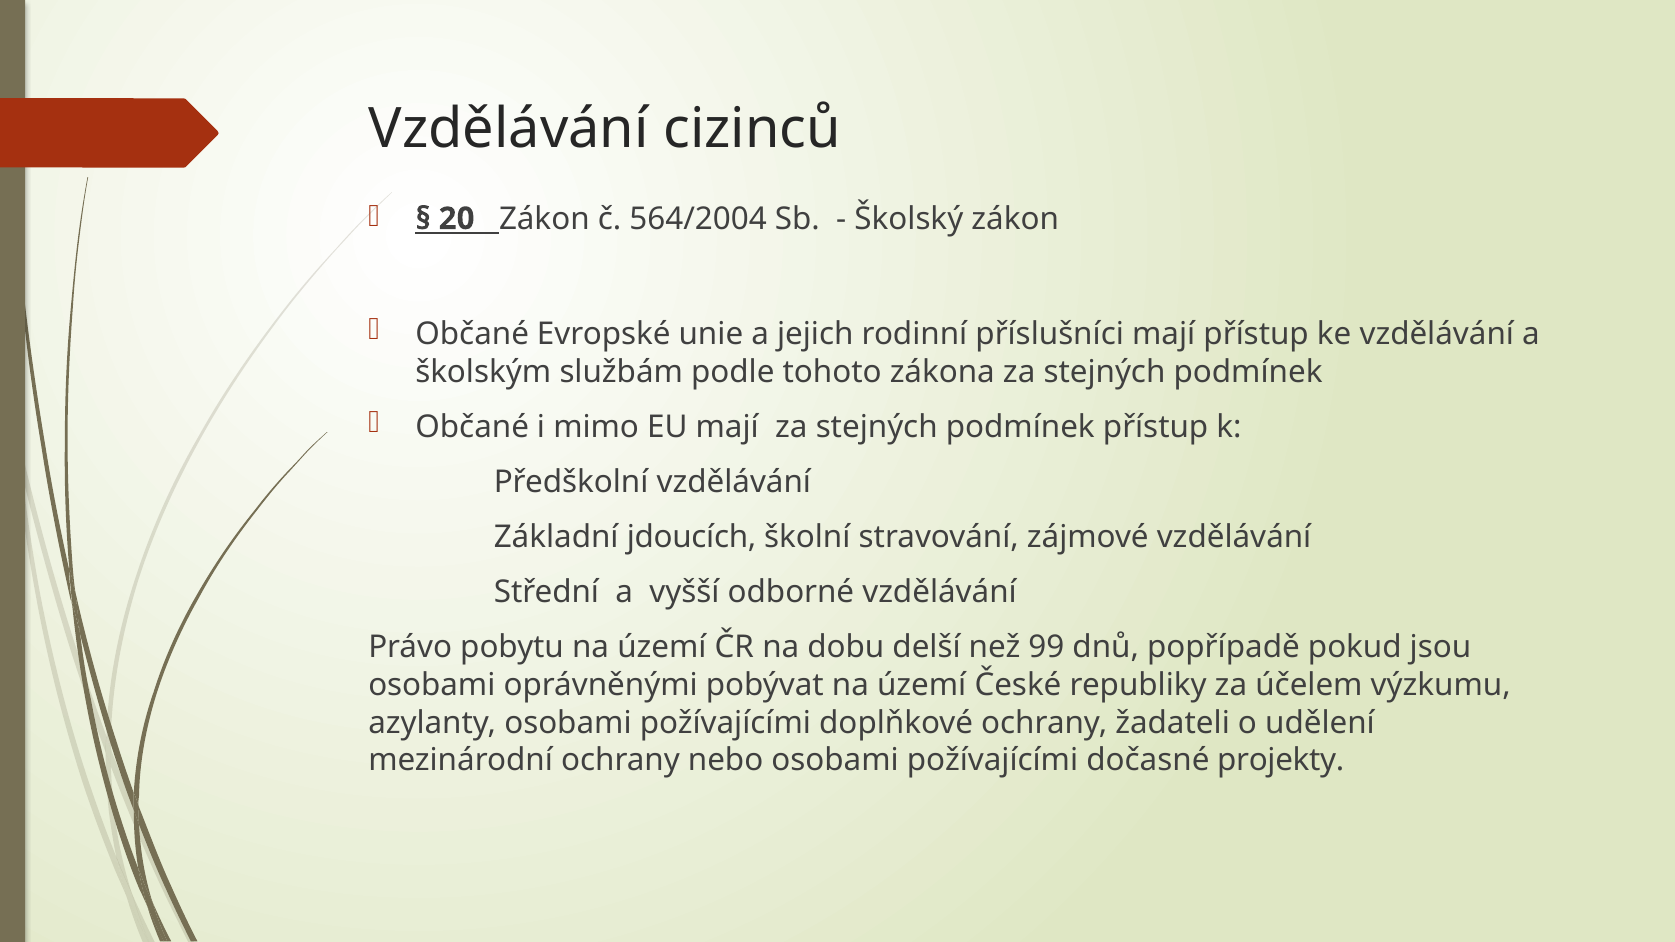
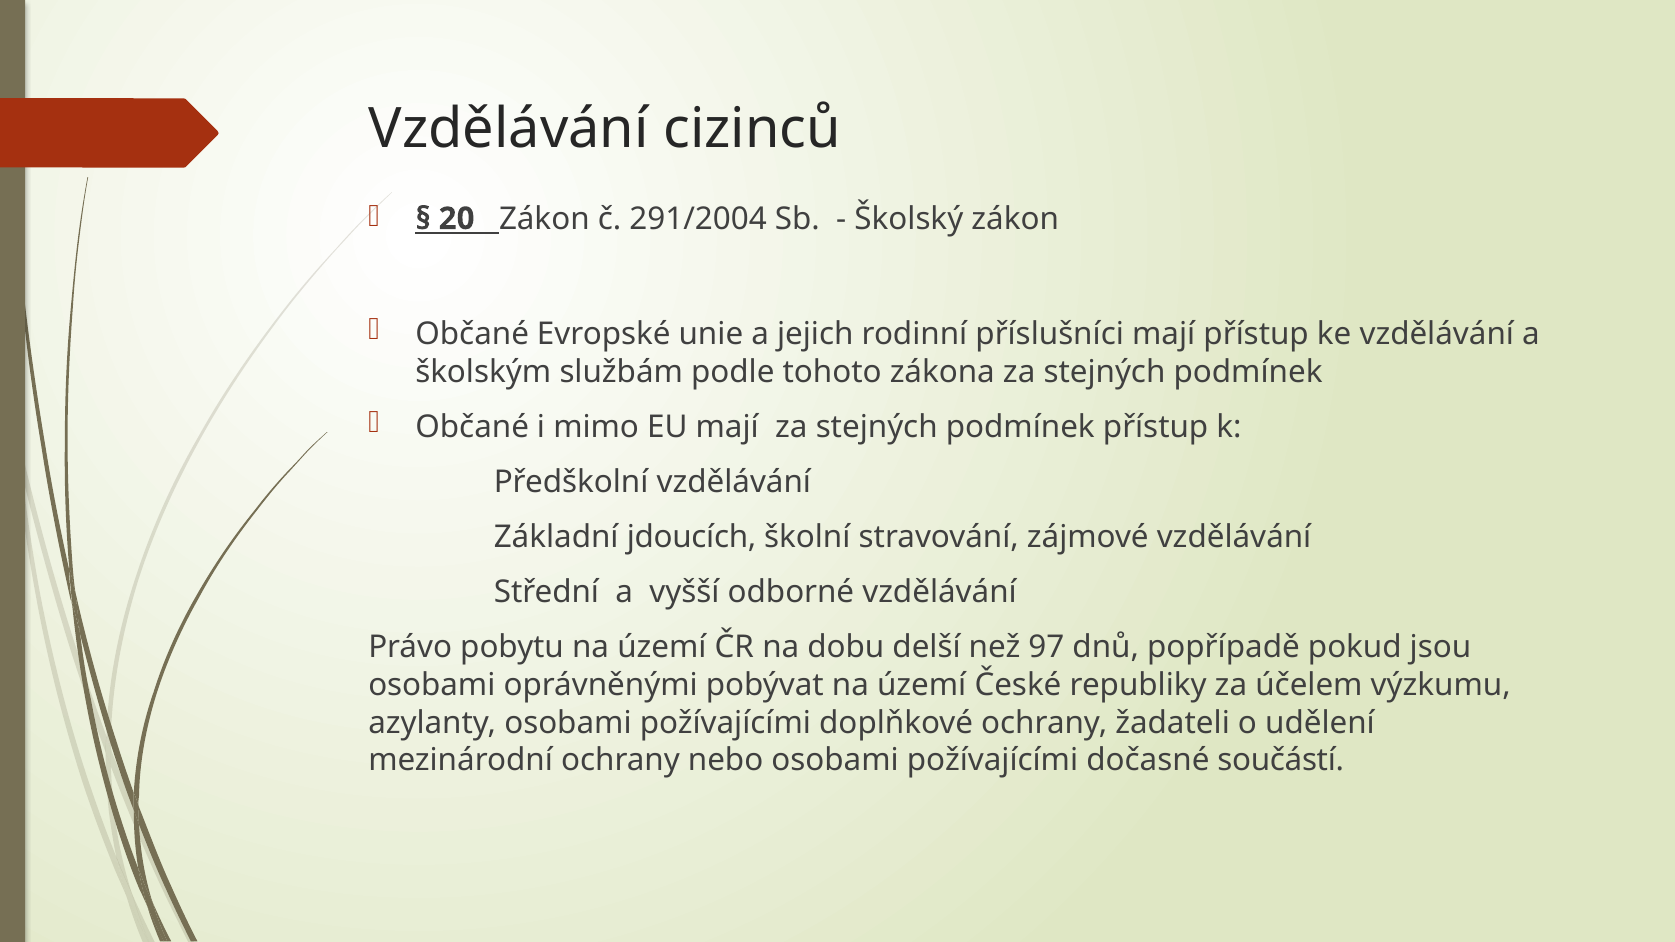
564/2004: 564/2004 -> 291/2004
99: 99 -> 97
projekty: projekty -> součástí
